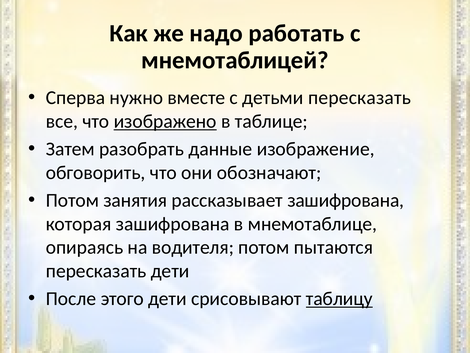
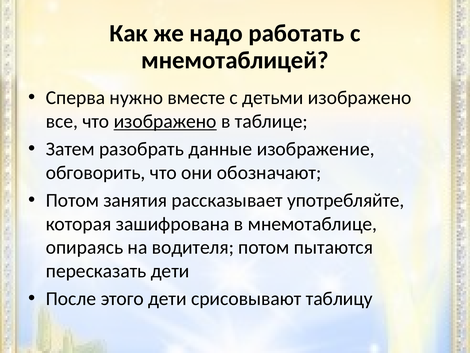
детьми пересказать: пересказать -> изображено
рассказывает зашифрована: зашифрована -> употребляйте
таблицу underline: present -> none
